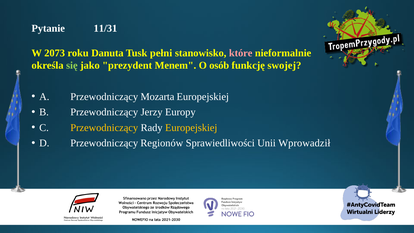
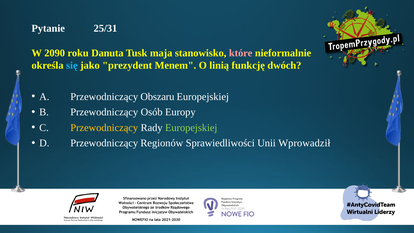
11/31: 11/31 -> 25/31
2073: 2073 -> 2090
pełni: pełni -> maja
się colour: light green -> light blue
osób: osób -> linią
swojej: swojej -> dwóch
Mozarta: Mozarta -> Obszaru
Jerzy: Jerzy -> Osób
Europejskiej at (191, 128) colour: yellow -> light green
